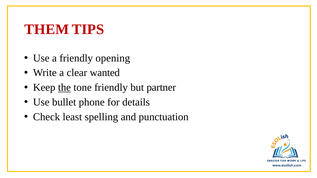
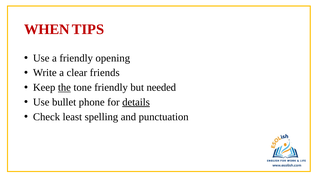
THEM: THEM -> WHEN
wanted: wanted -> friends
partner: partner -> needed
details underline: none -> present
